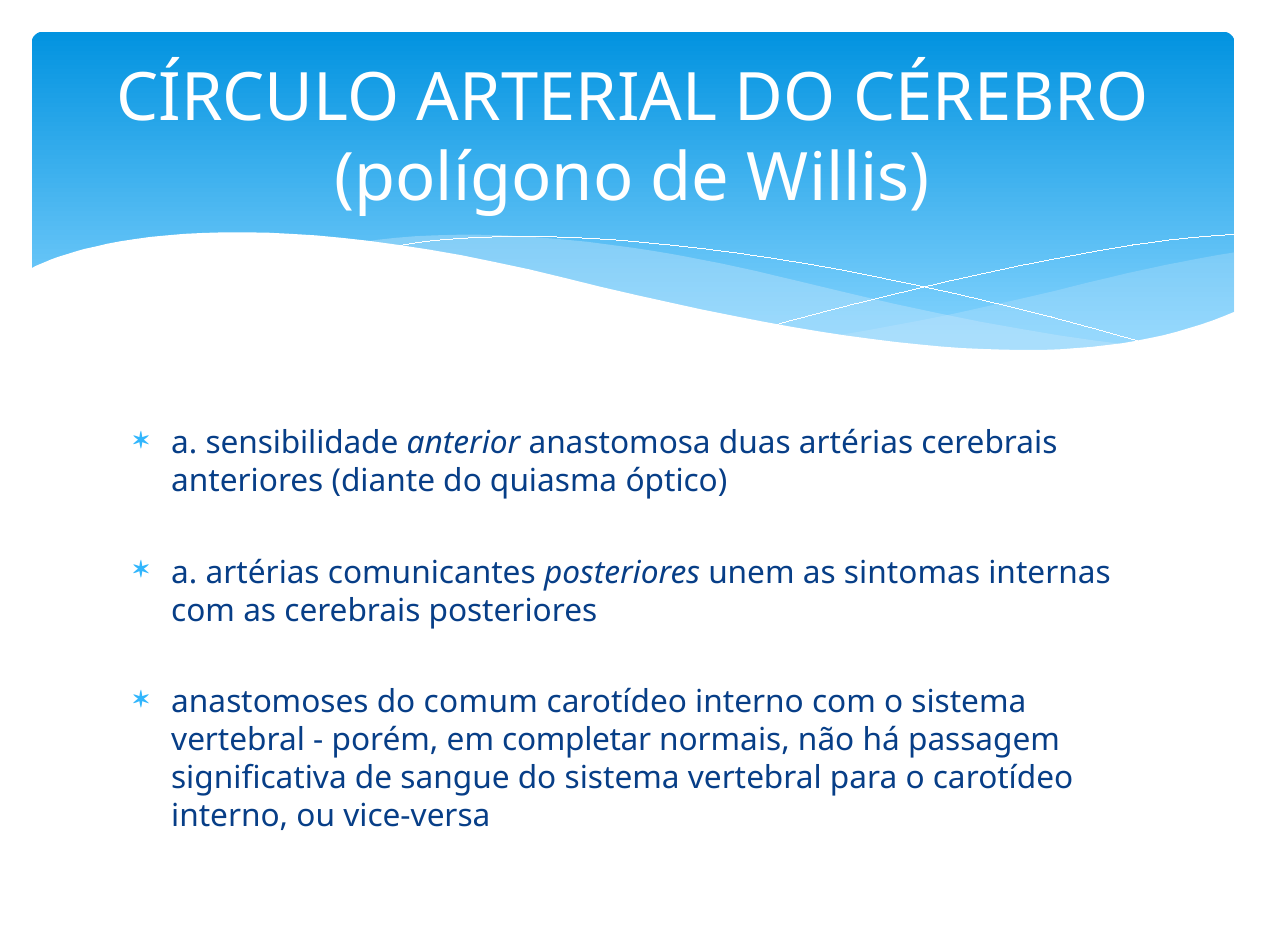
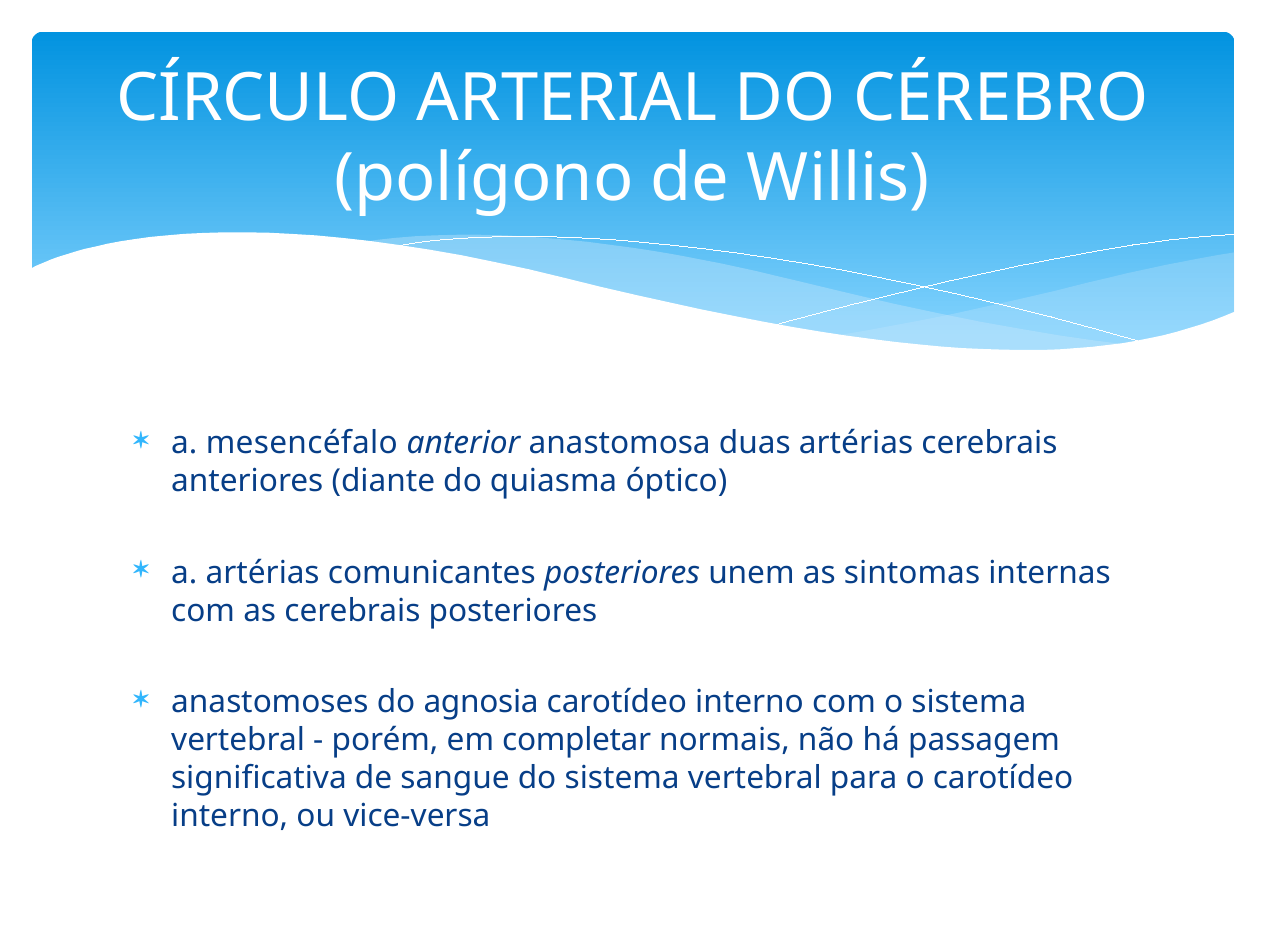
sensibilidade: sensibilidade -> mesencéfalo
comum: comum -> agnosia
